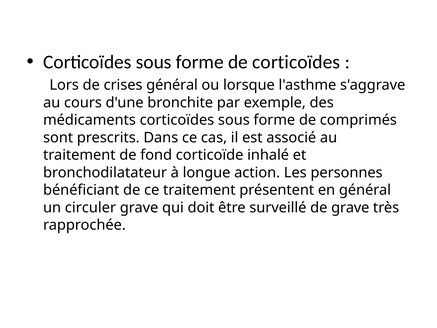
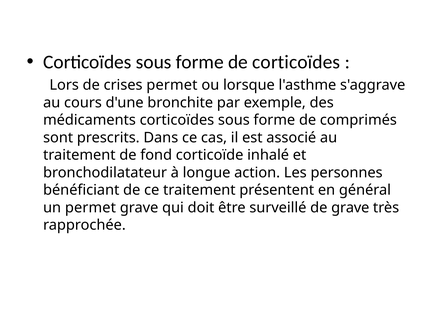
crises général: général -> permet
un circuler: circuler -> permet
